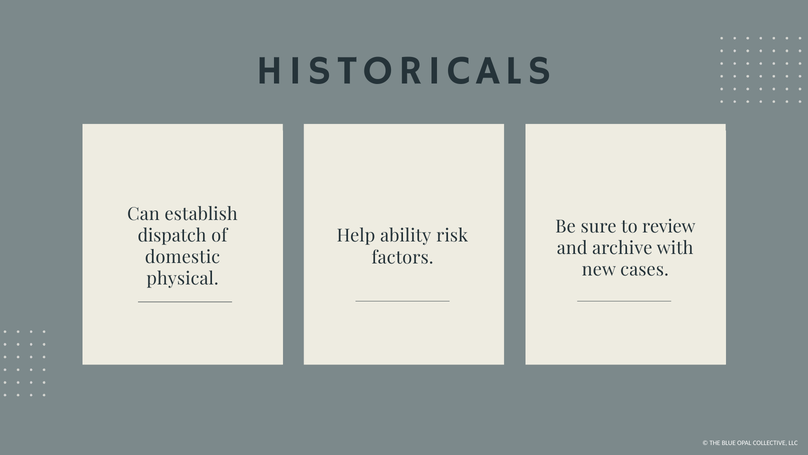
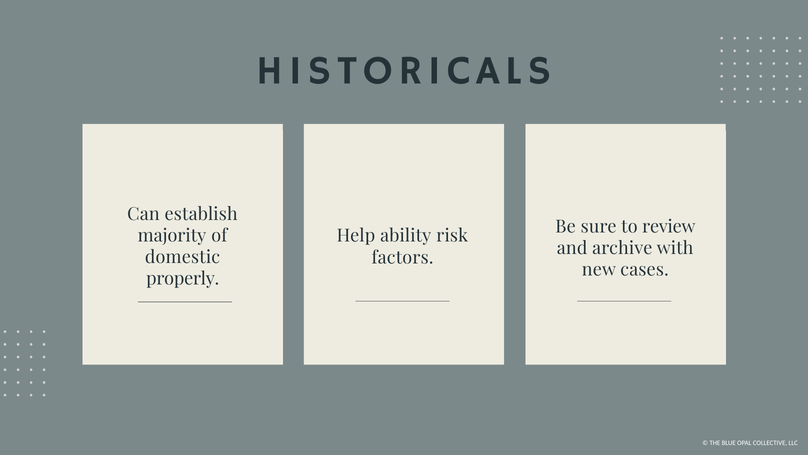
dispatch: dispatch -> majority
physical: physical -> properly
